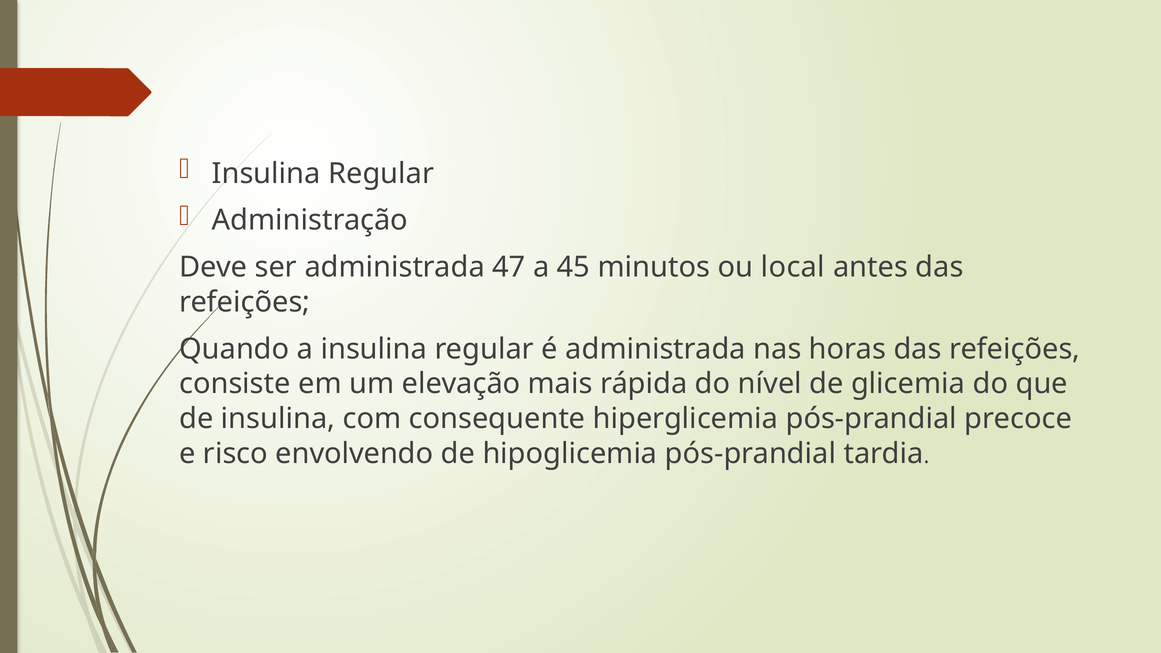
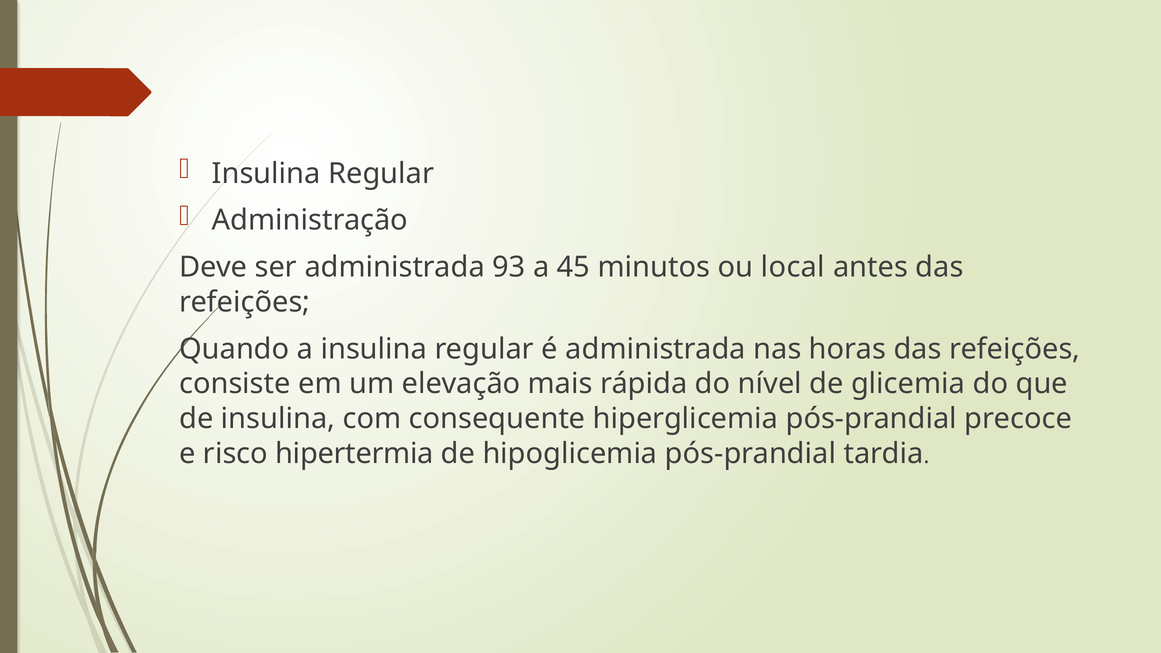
47: 47 -> 93
envolvendo: envolvendo -> hipertermia
